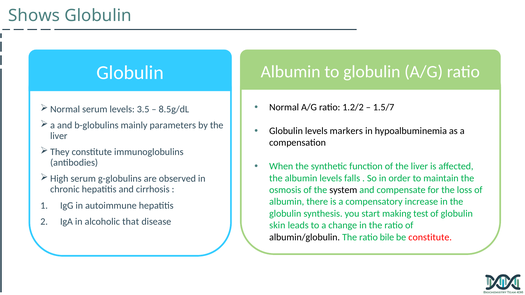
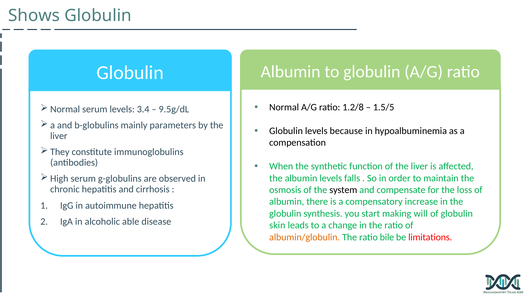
1.2/2: 1.2/2 -> 1.2/8
1.5/7: 1.5/7 -> 1.5/5
3.5: 3.5 -> 3.4
8.5g/dL: 8.5g/dL -> 9.5g/dL
markers: markers -> because
test: test -> will
that: that -> able
albumin/globulin colour: black -> orange
be constitute: constitute -> limitations
